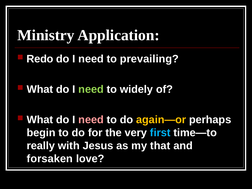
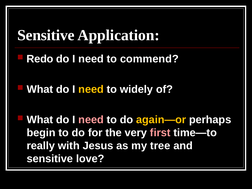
Ministry at (46, 35): Ministry -> Sensitive
prevailing: prevailing -> commend
need at (91, 89) colour: light green -> yellow
first colour: light blue -> pink
that: that -> tree
forsaken at (50, 159): forsaken -> sensitive
